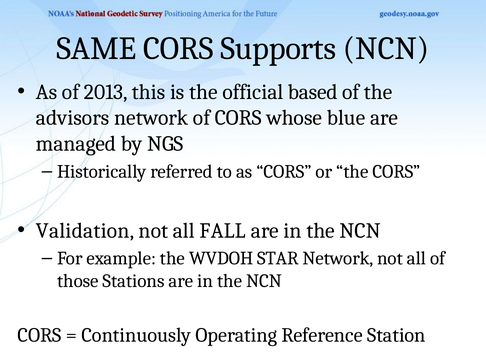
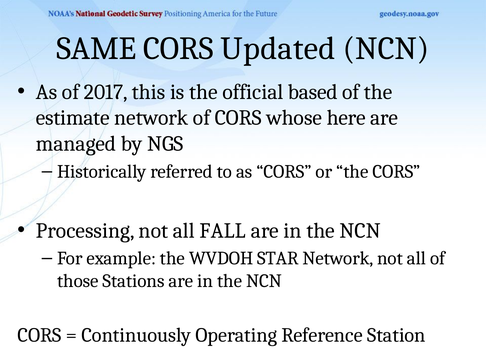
Supports: Supports -> Updated
2013: 2013 -> 2017
advisors: advisors -> estimate
blue: blue -> here
Validation: Validation -> Processing
